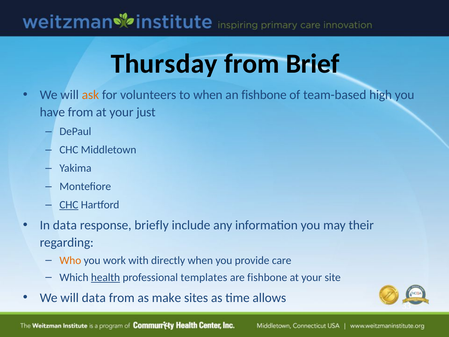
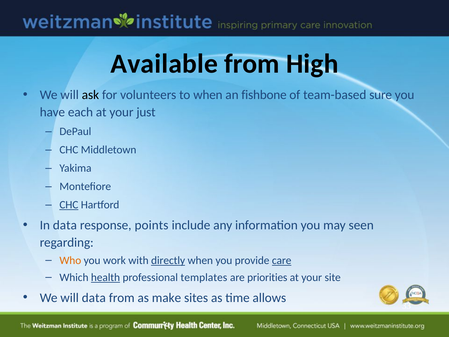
Thursday: Thursday -> Available
Brief: Brief -> High
ask colour: orange -> black
high: high -> sure
have from: from -> each
briefly: briefly -> points
their: their -> seen
directly underline: none -> present
care underline: none -> present
are fishbone: fishbone -> priorities
